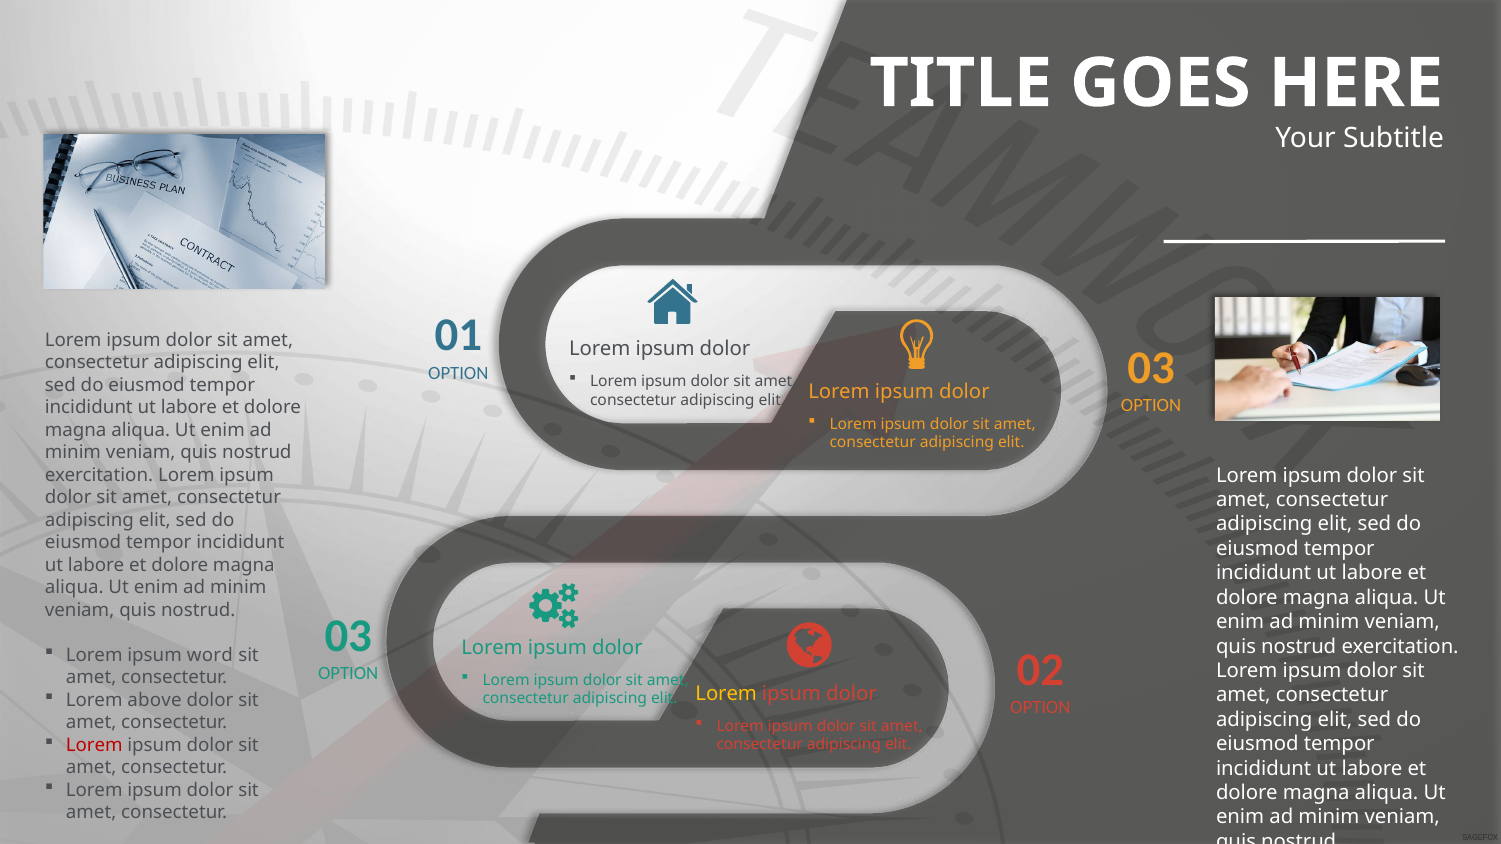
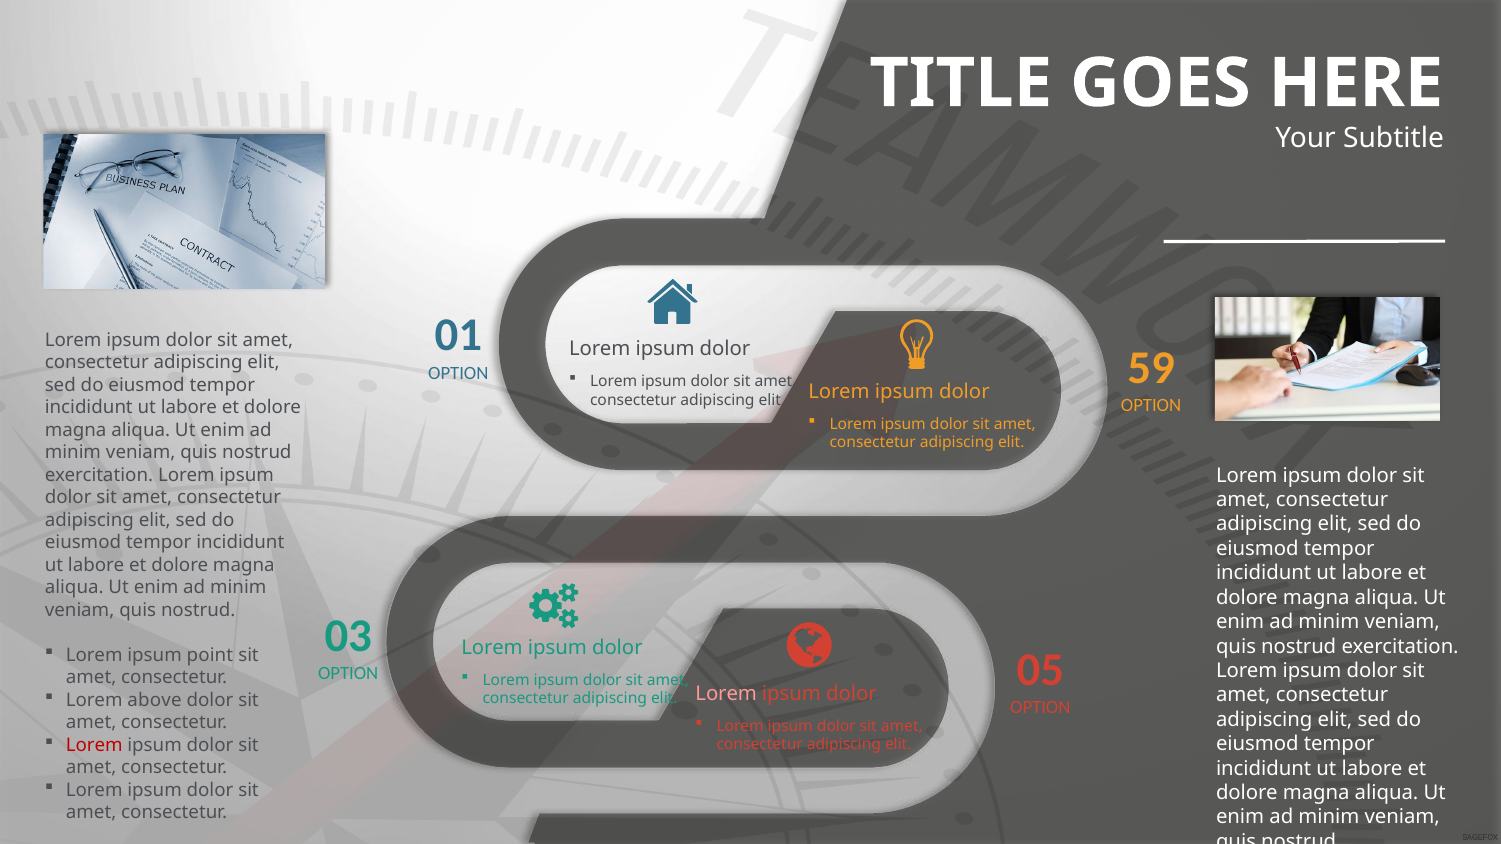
03 at (1151, 368): 03 -> 59
word: word -> point
02: 02 -> 05
Lorem at (726, 694) colour: yellow -> pink
